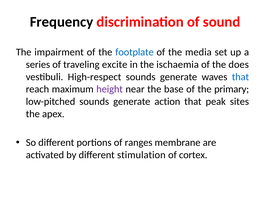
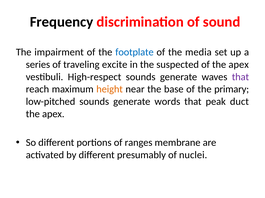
ischaemia: ischaemia -> suspected
of the does: does -> apex
that at (240, 77) colour: blue -> purple
height colour: purple -> orange
action: action -> words
sites: sites -> duct
stimulation: stimulation -> presumably
cortex: cortex -> nuclei
